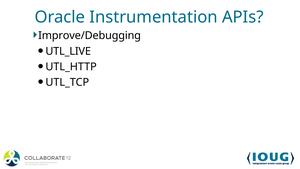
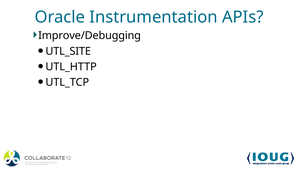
UTL_LIVE: UTL_LIVE -> UTL_SITE
